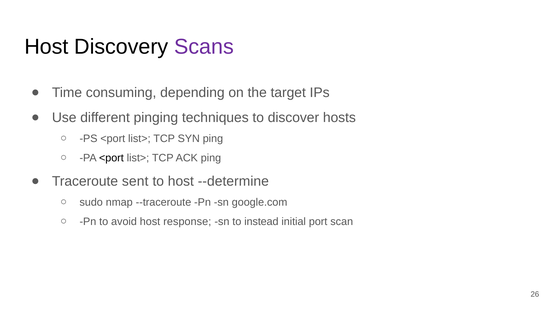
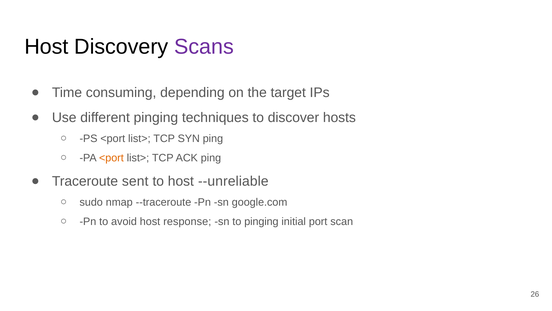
<port at (111, 158) colour: black -> orange
--determine: --determine -> --unreliable
to instead: instead -> pinging
